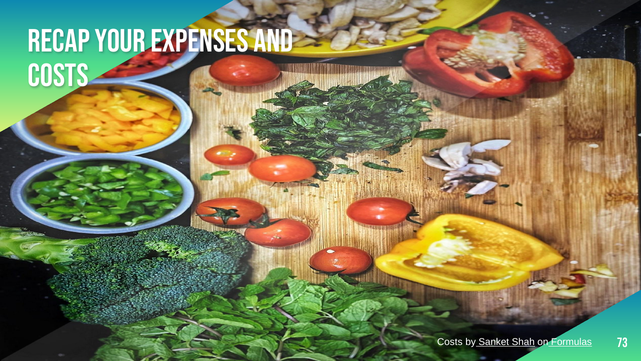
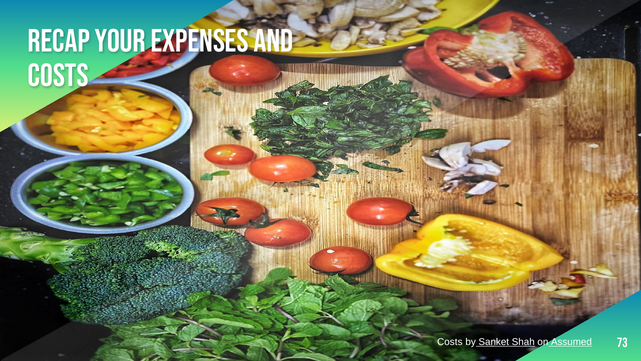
Formulas: Formulas -> Assumed
